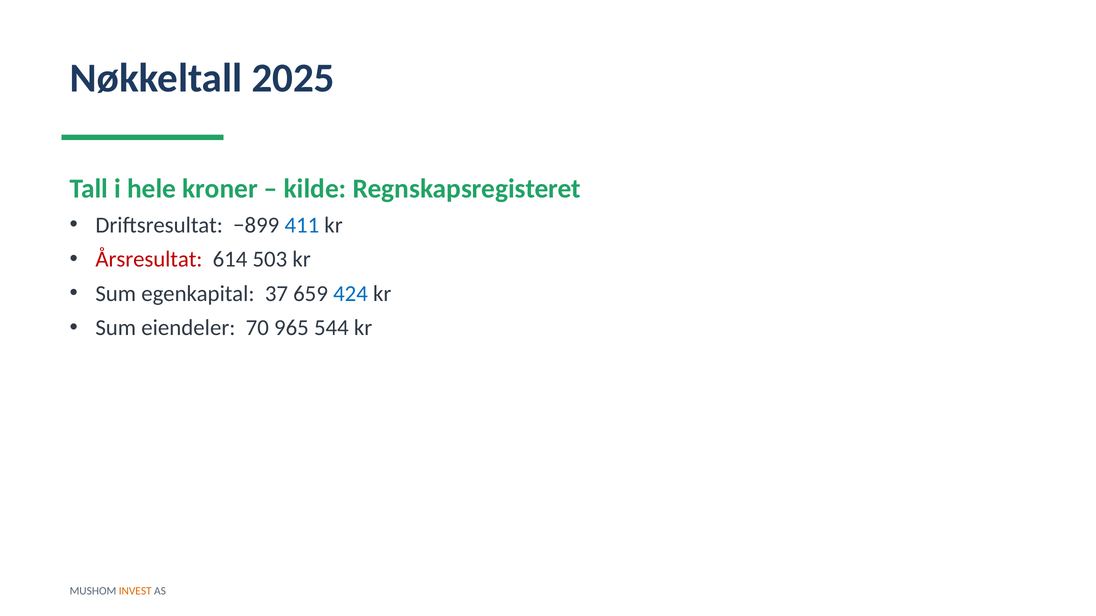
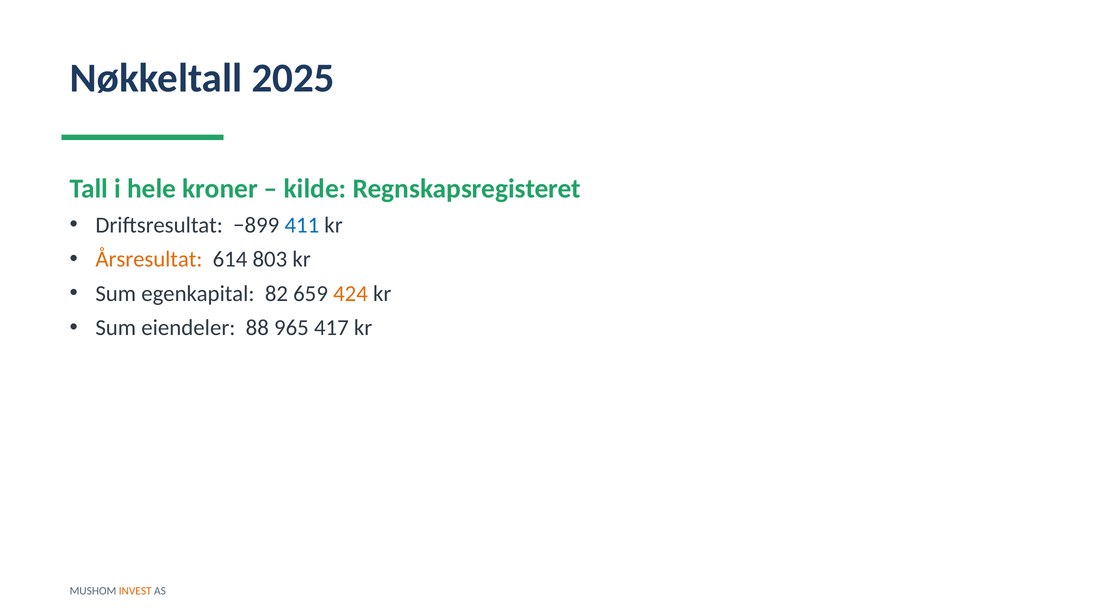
Årsresultat colour: red -> orange
503: 503 -> 803
37: 37 -> 82
424 colour: blue -> orange
70: 70 -> 88
544: 544 -> 417
